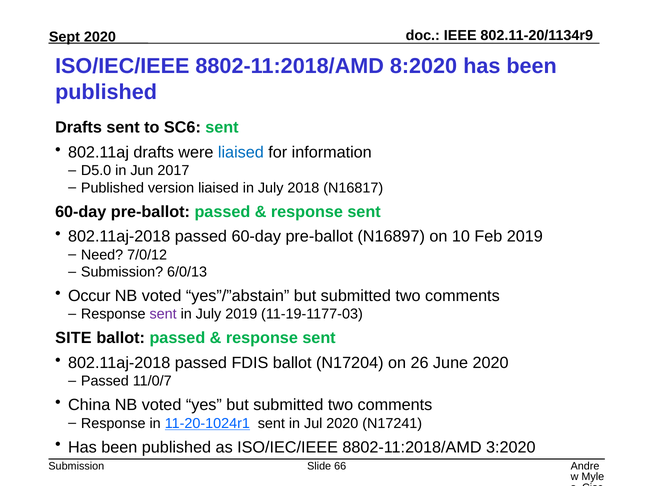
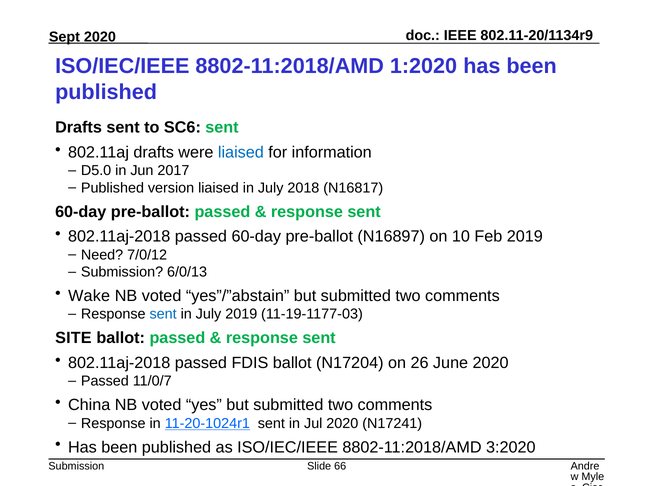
8:2020: 8:2020 -> 1:2020
Occur: Occur -> Wake
sent at (163, 314) colour: purple -> blue
